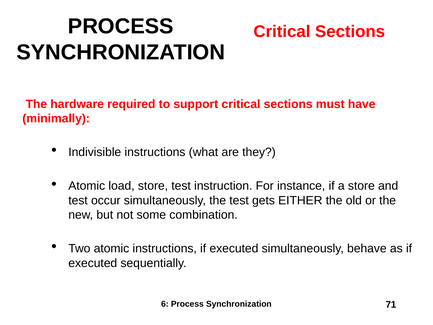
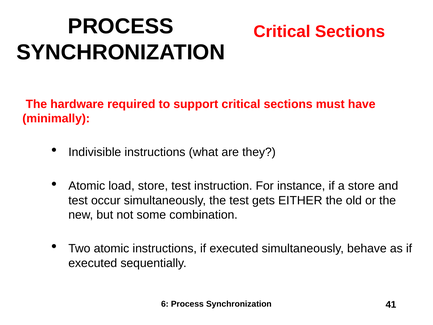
71: 71 -> 41
